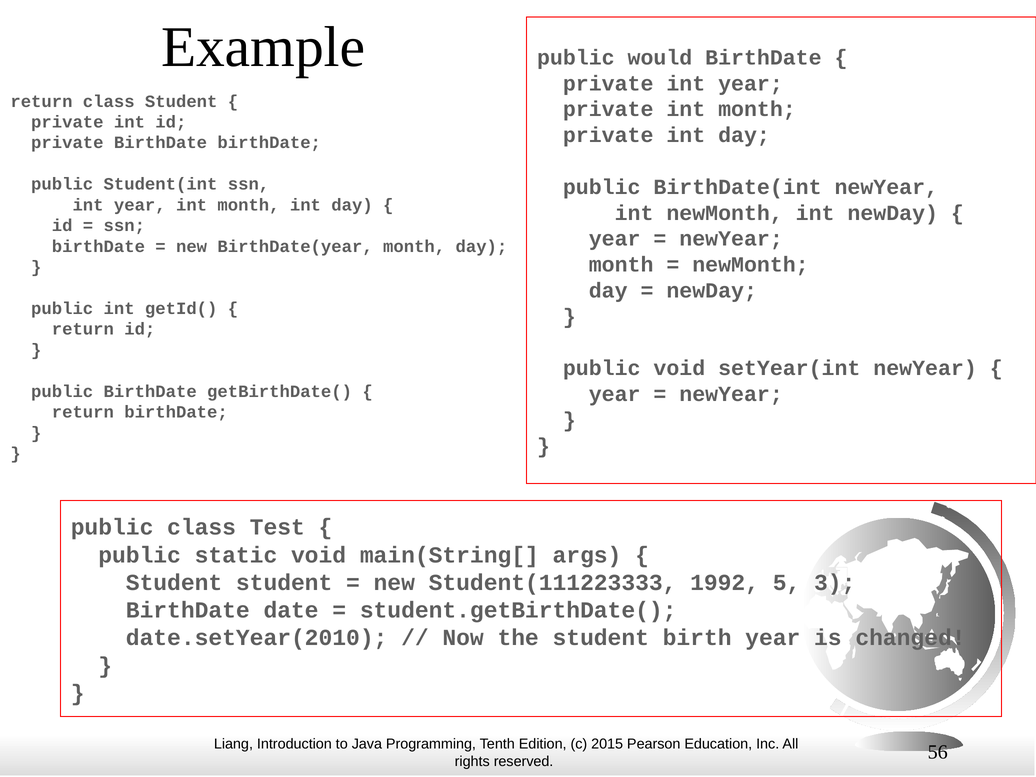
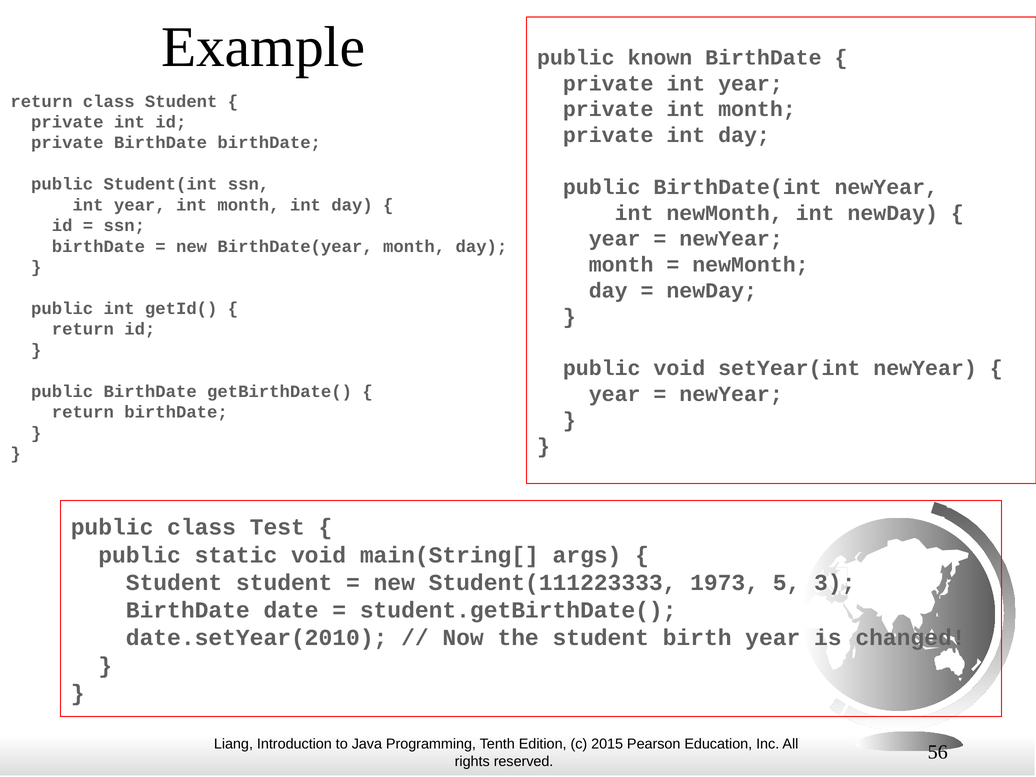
would: would -> known
1992: 1992 -> 1973
